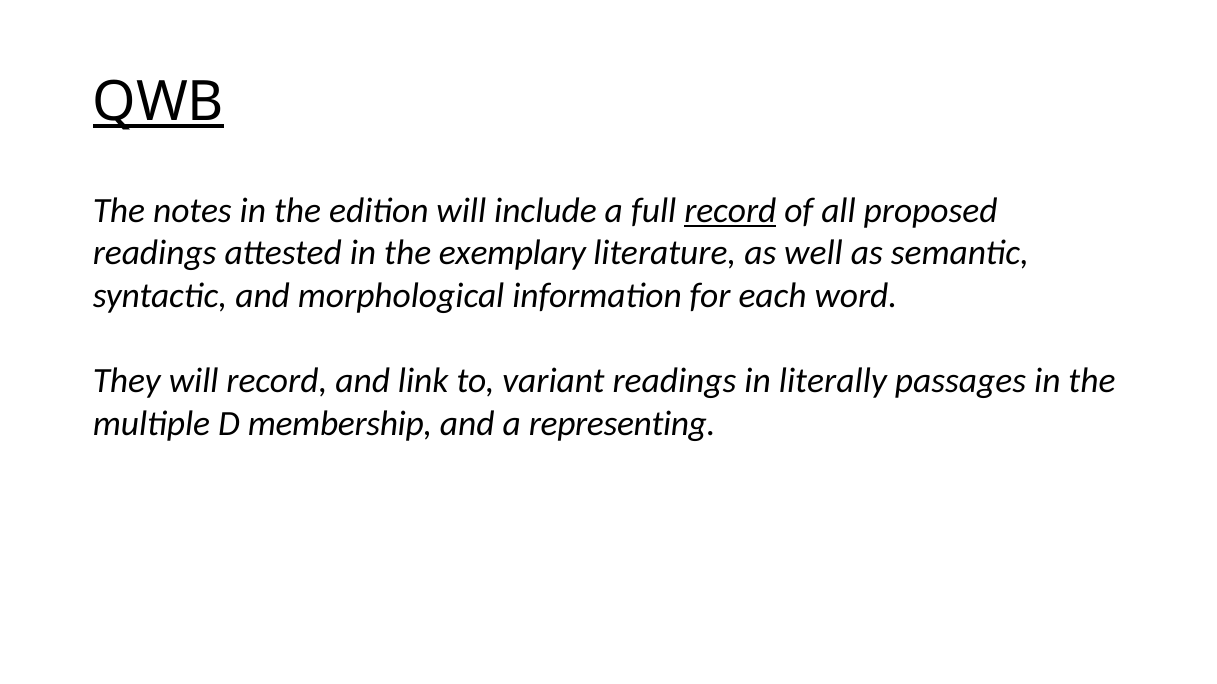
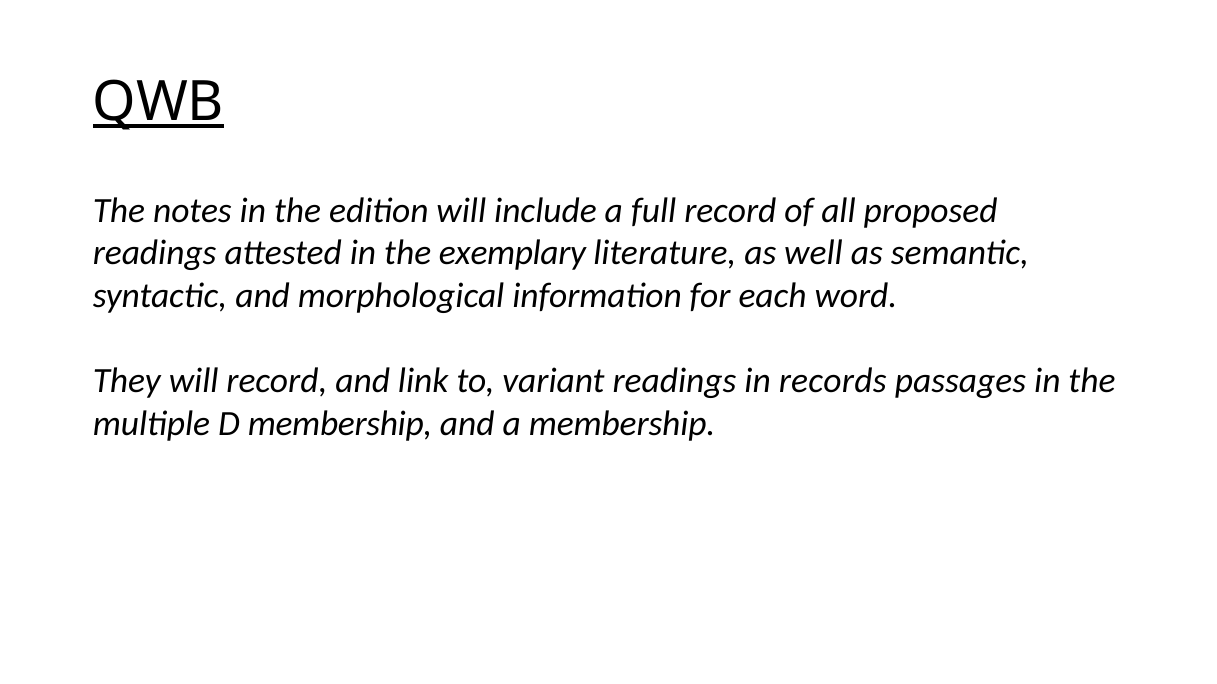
record at (730, 211) underline: present -> none
literally: literally -> records
a representing: representing -> membership
